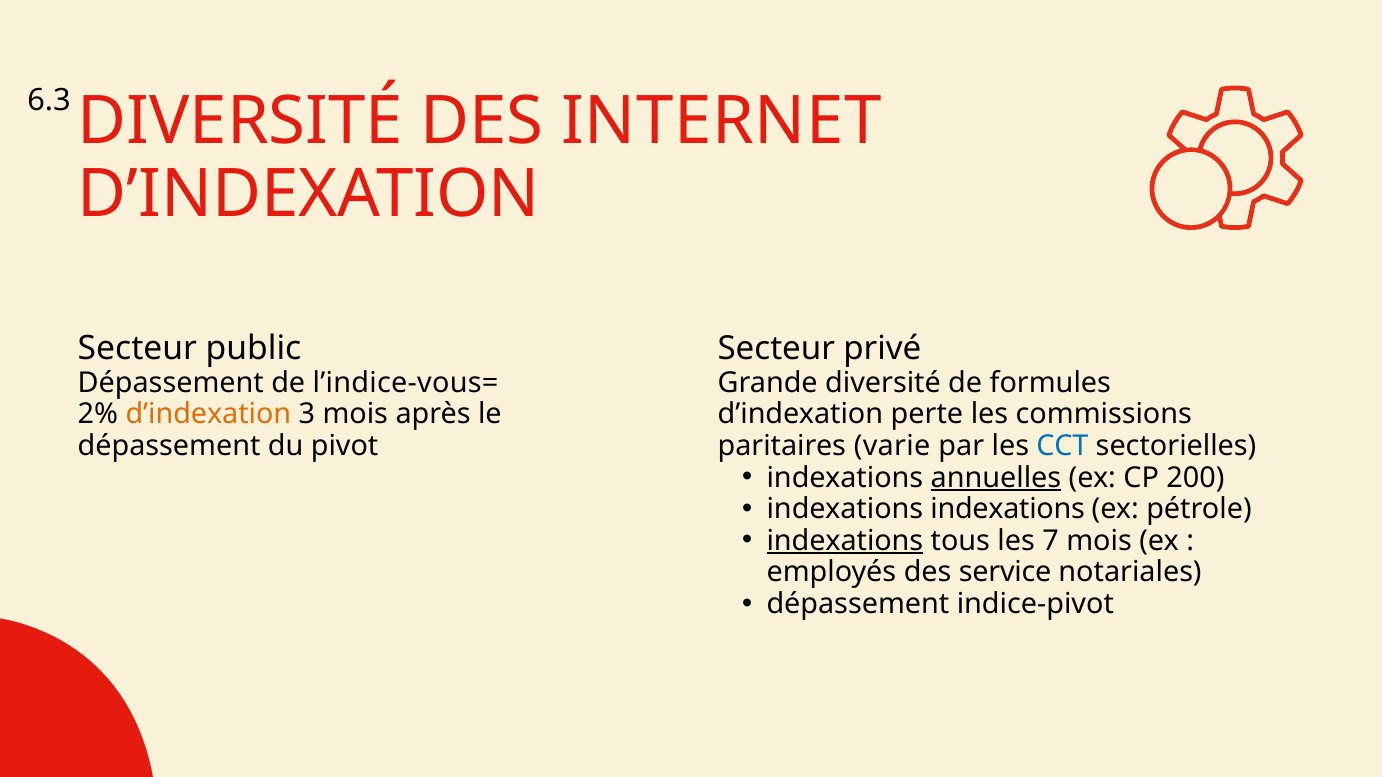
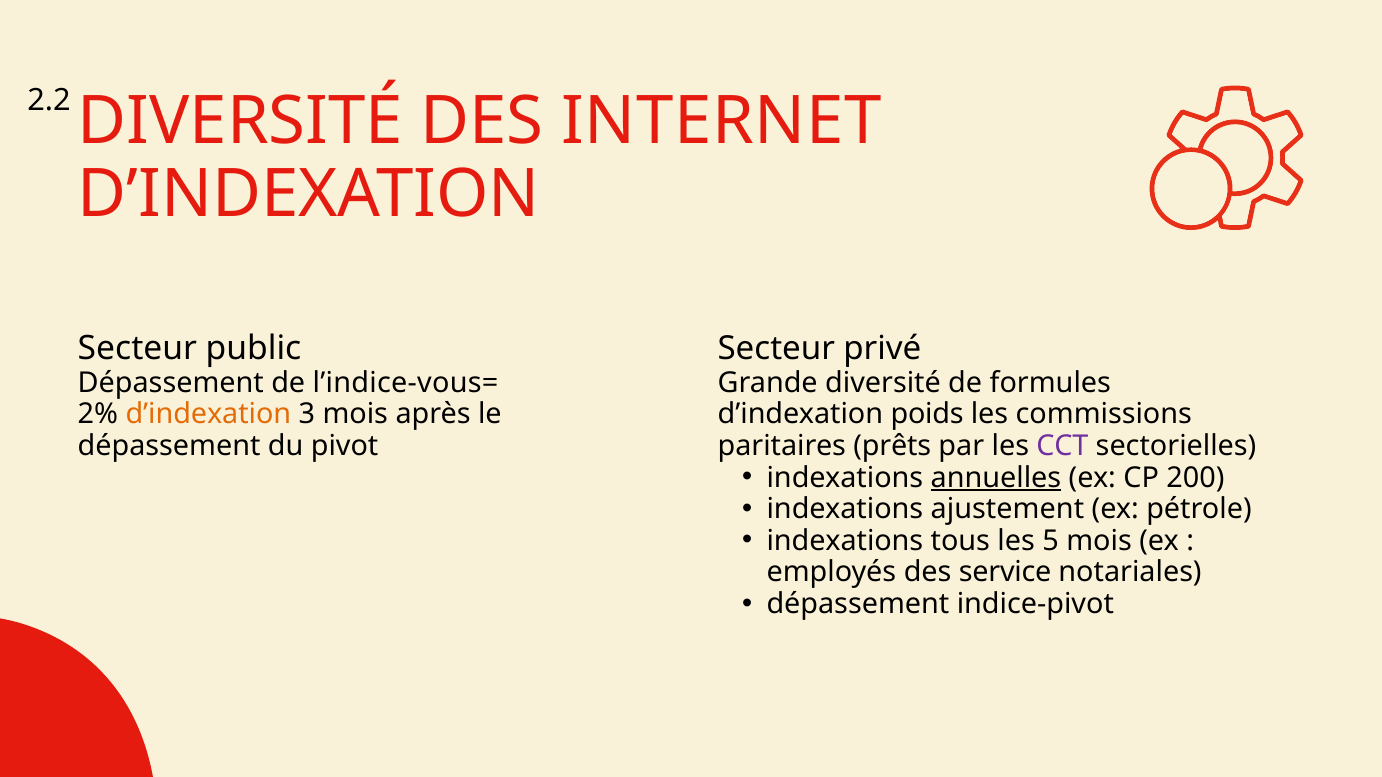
6.3: 6.3 -> 2.2
perte: perte -> poids
varie: varie -> prêts
CCT colour: blue -> purple
indexations indexations: indexations -> ajustement
indexations at (845, 541) underline: present -> none
7: 7 -> 5
